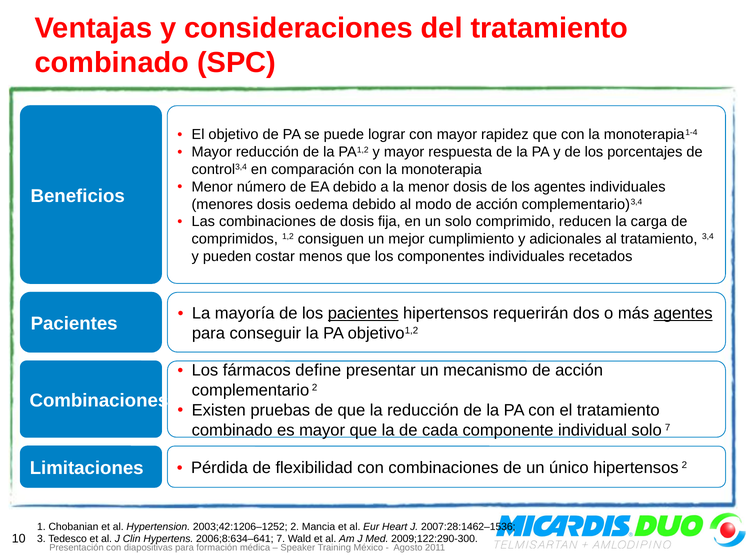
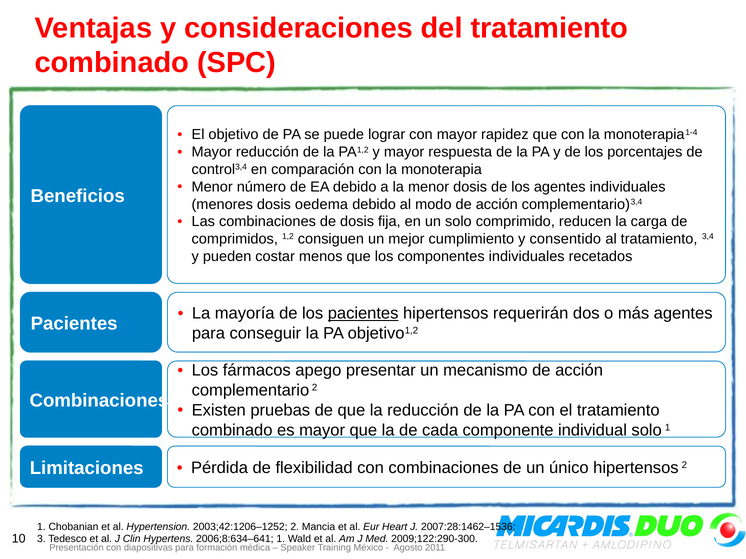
adicionales: adicionales -> consentido
agentes at (683, 314) underline: present -> none
define: define -> apego
solo 7: 7 -> 1
2006;8:634–641 7: 7 -> 1
